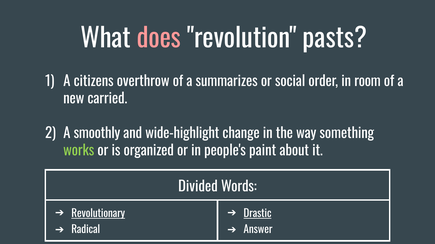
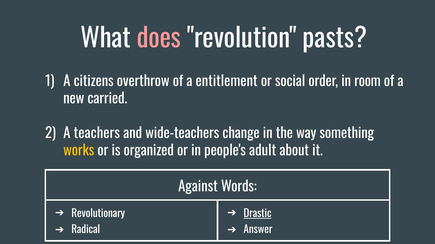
summarizes: summarizes -> entitlement
smoothly: smoothly -> teachers
wide-highlight: wide-highlight -> wide-teachers
works colour: light green -> yellow
paint: paint -> adult
Divided: Divided -> Against
Revolutionary underline: present -> none
